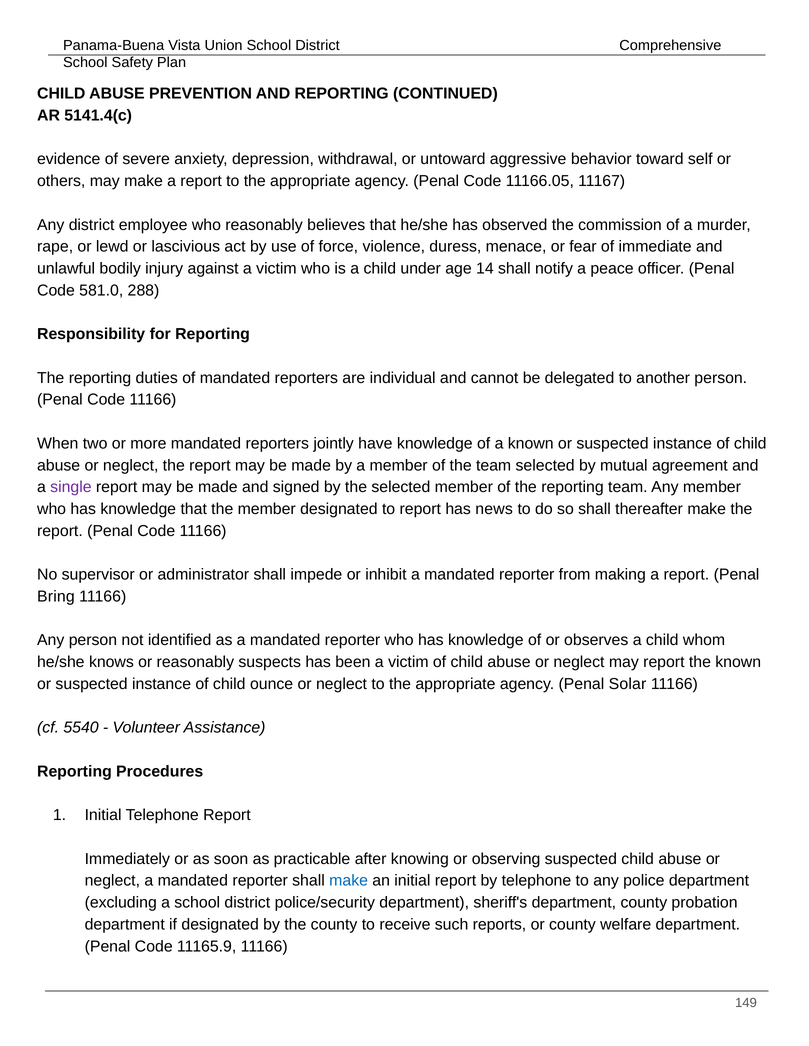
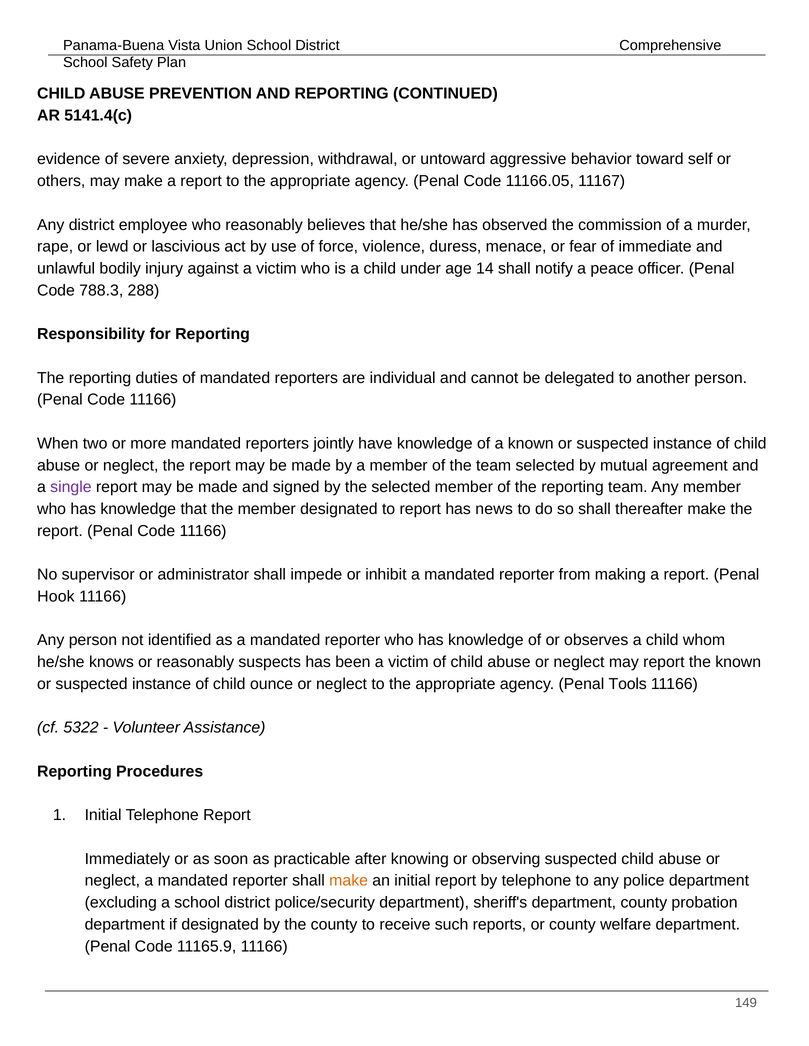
581.0: 581.0 -> 788.3
Bring: Bring -> Hook
Solar: Solar -> Tools
5540: 5540 -> 5322
make at (349, 881) colour: blue -> orange
